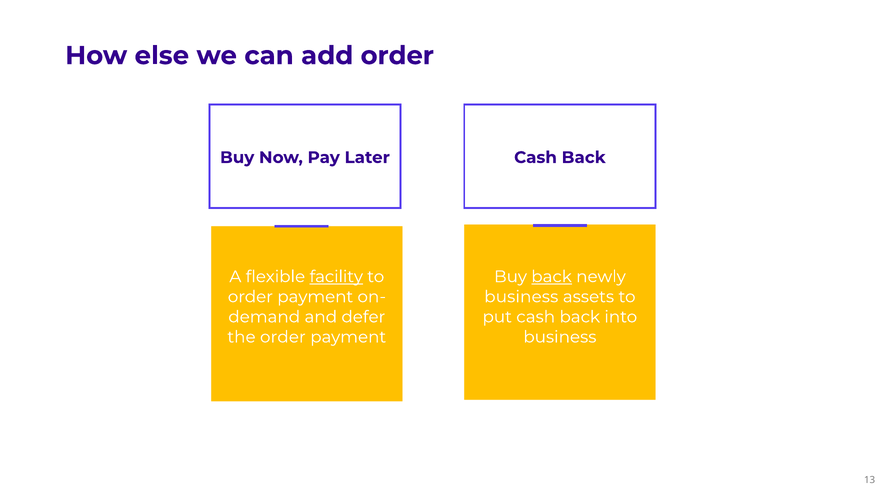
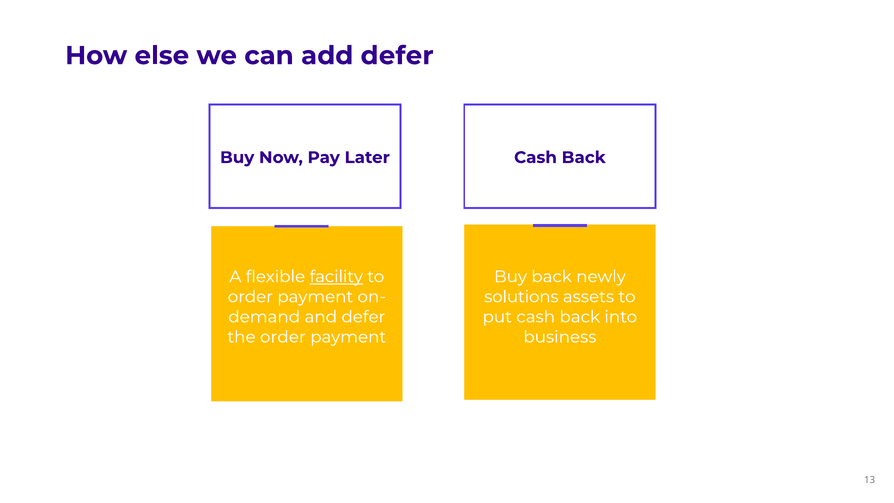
add order: order -> defer
back at (552, 277) underline: present -> none
business at (521, 297): business -> solutions
